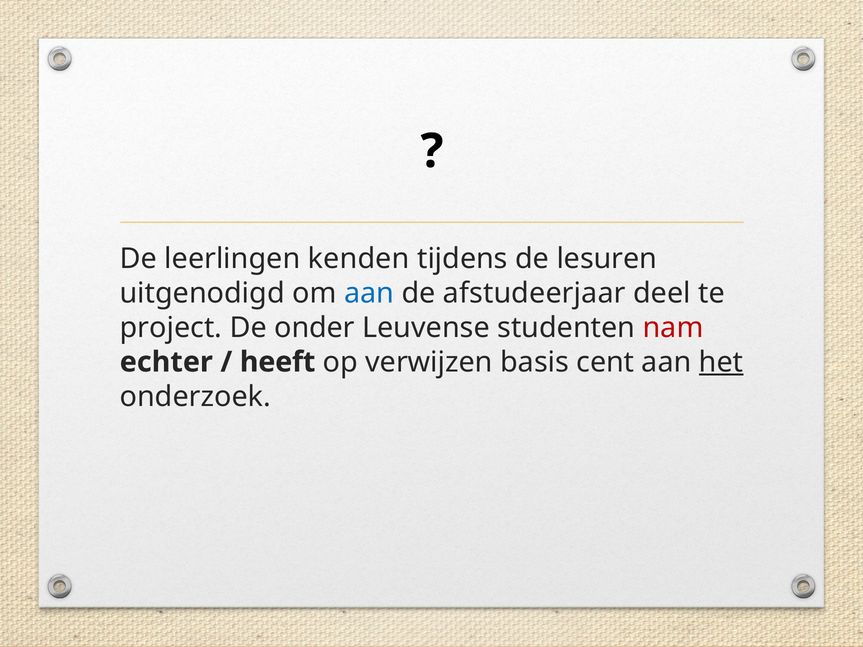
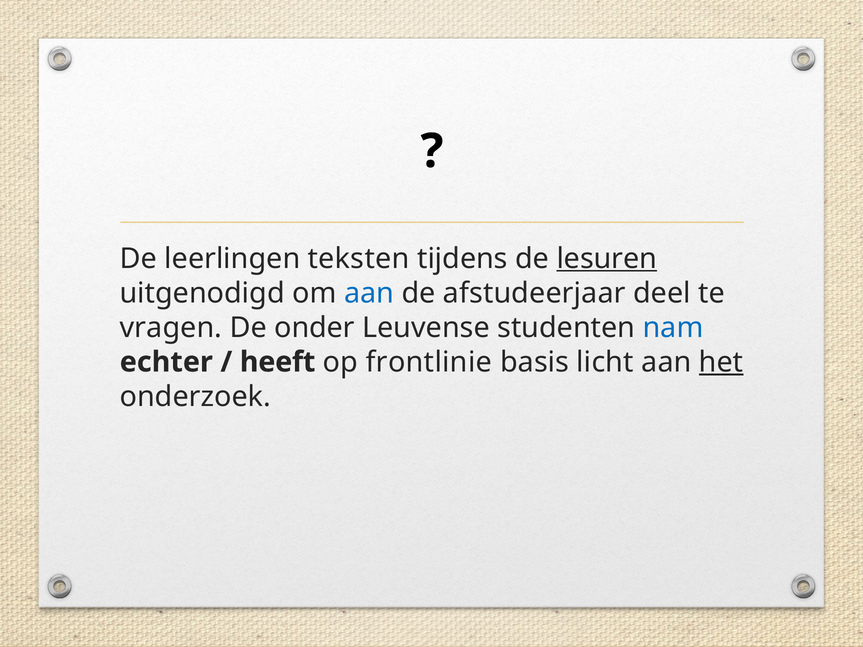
kenden: kenden -> teksten
lesuren underline: none -> present
project: project -> vragen
nam colour: red -> blue
verwijzen: verwijzen -> frontlinie
cent: cent -> licht
